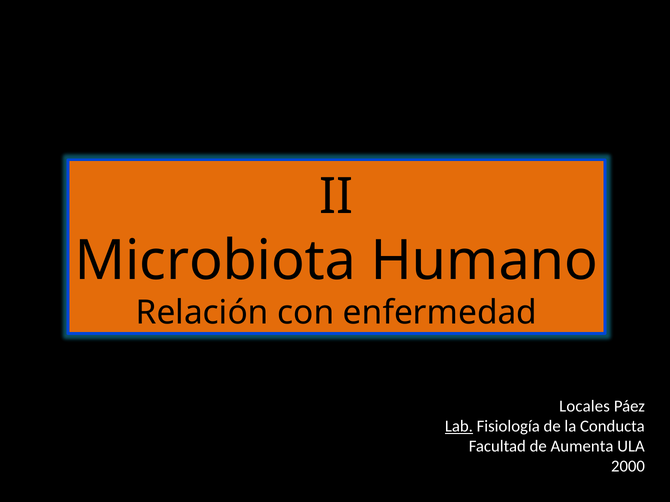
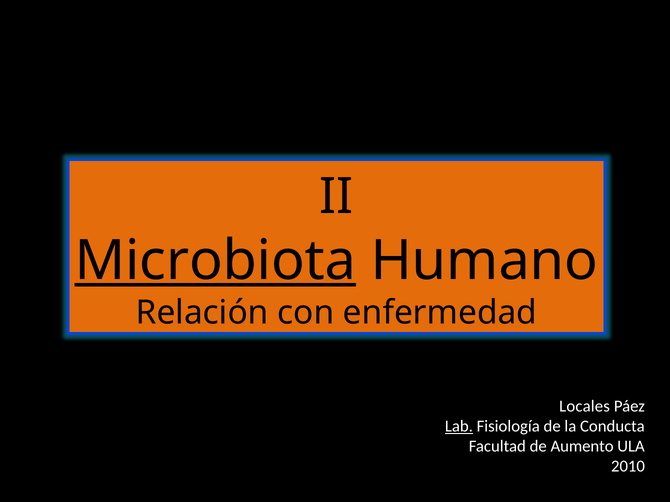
Microbiota underline: none -> present
Aumenta: Aumenta -> Aumento
2000: 2000 -> 2010
